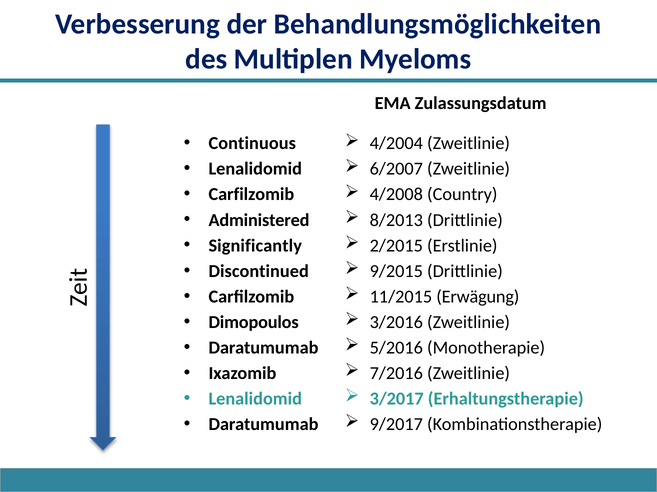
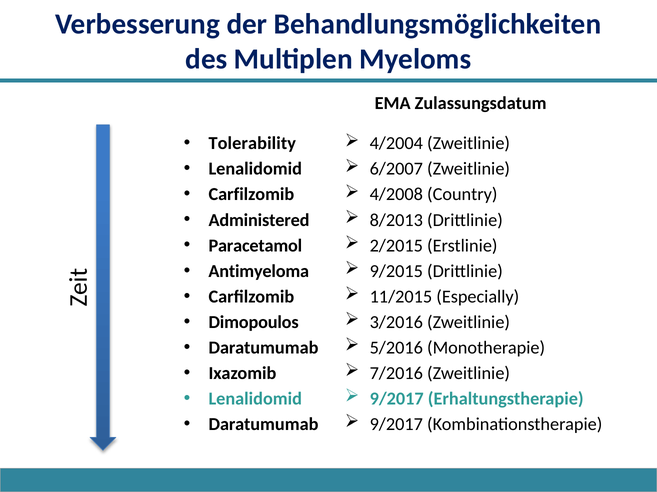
Continuous: Continuous -> Tolerability
Significantly: Significantly -> Paracetamol
Discontinued: Discontinued -> Antimyeloma
Erwägung: Erwägung -> Especially
3/2017 at (397, 399): 3/2017 -> 9/2017
